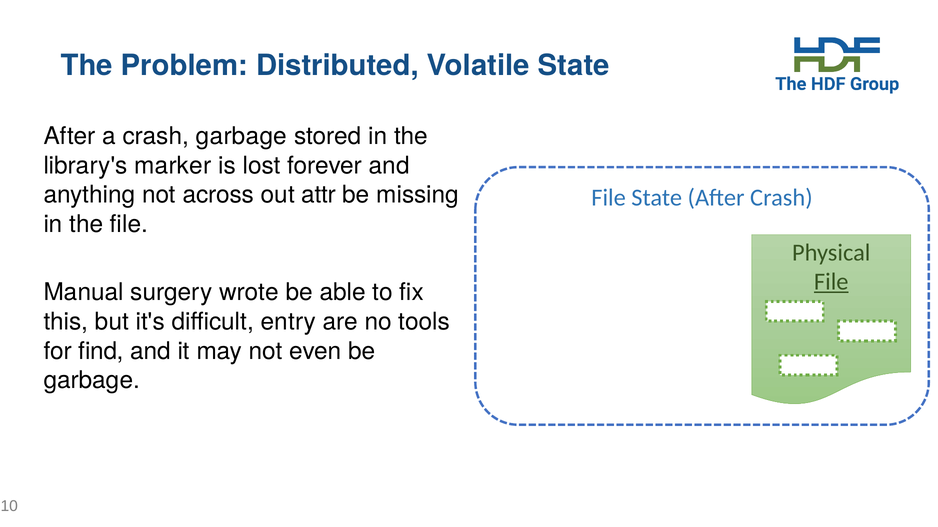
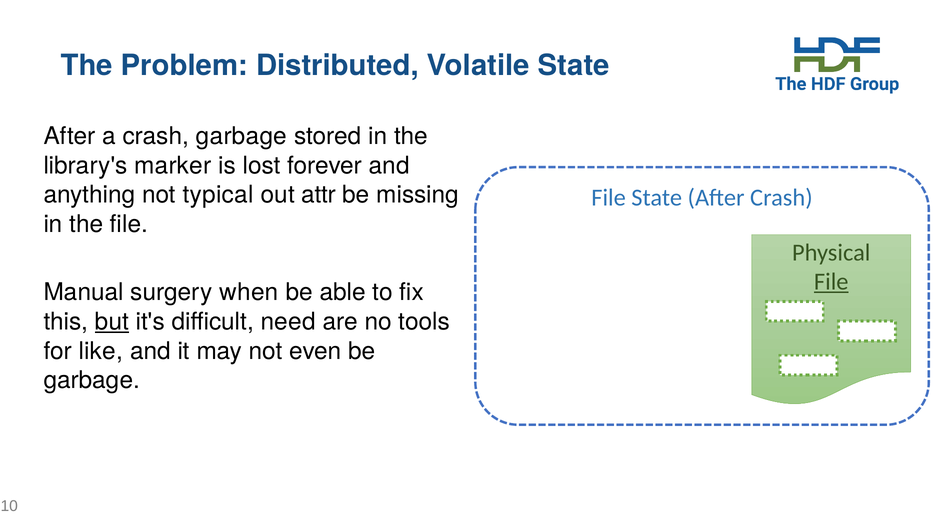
across: across -> typical
wrote: wrote -> when
but underline: none -> present
entry: entry -> need
find: find -> like
